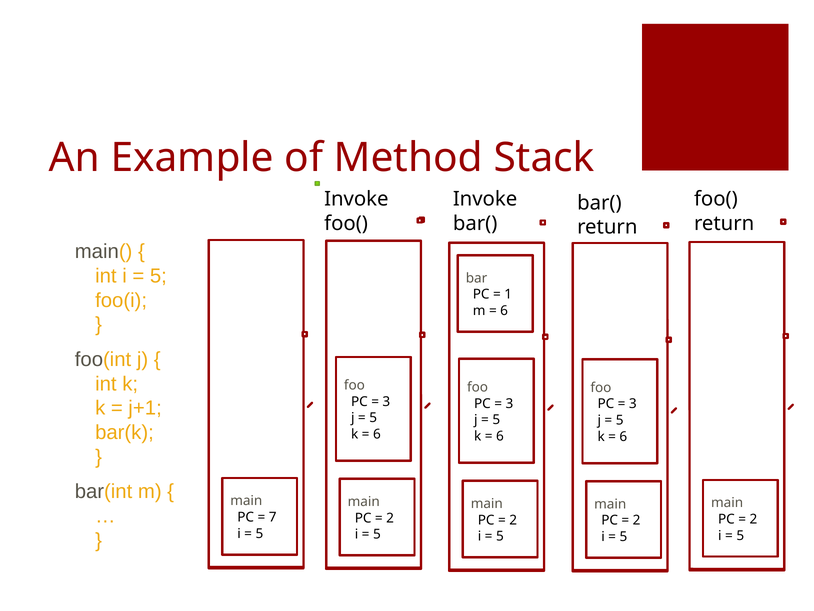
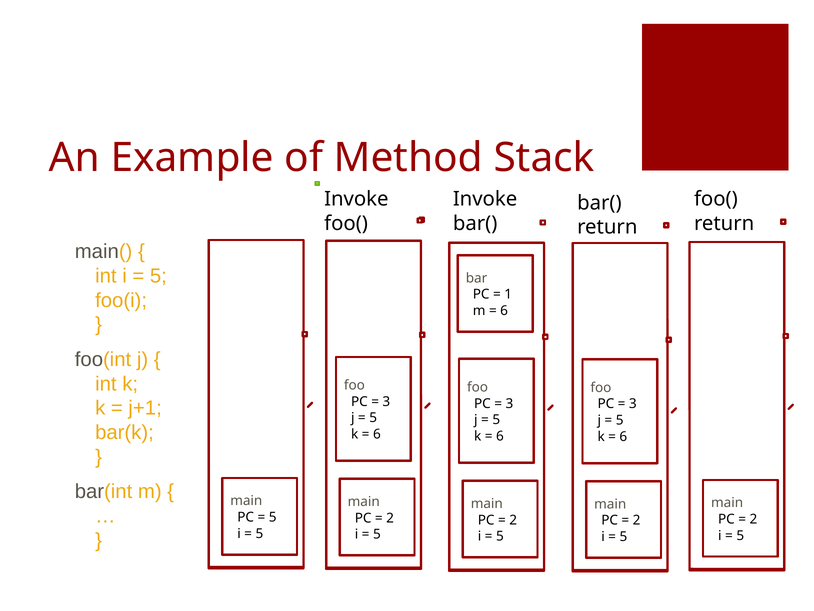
7 at (273, 517): 7 -> 5
